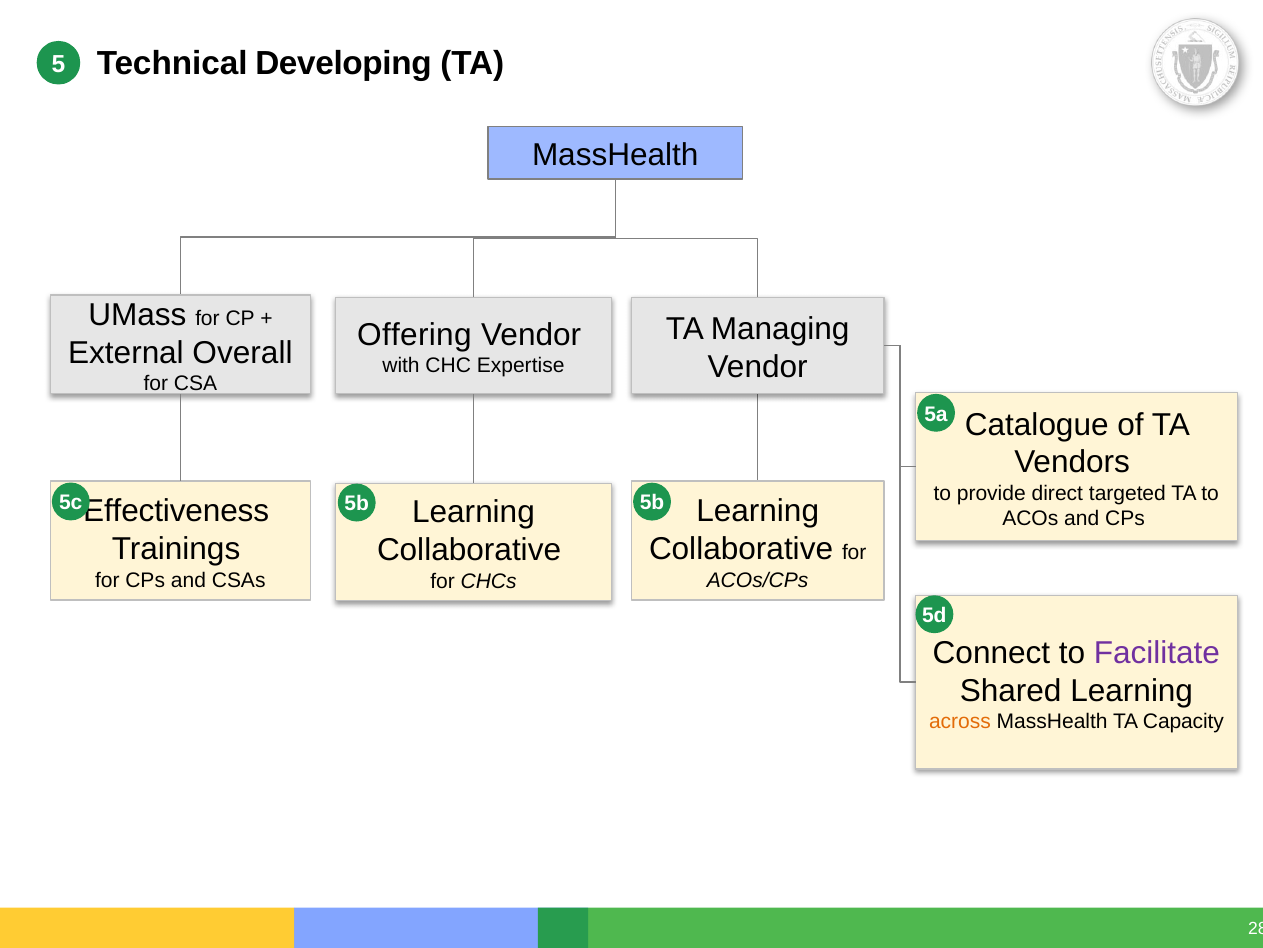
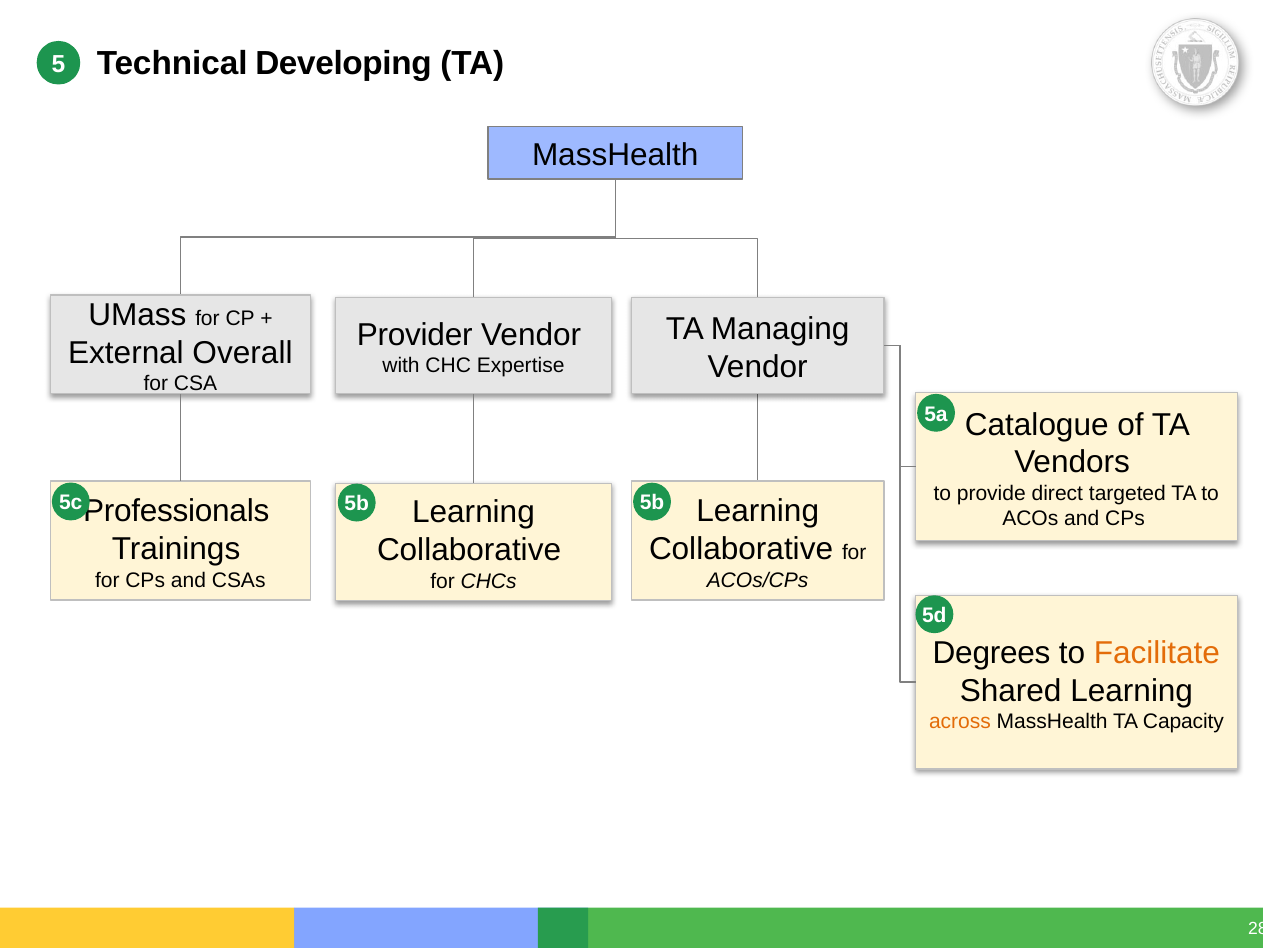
Offering: Offering -> Provider
Effectiveness: Effectiveness -> Professionals
Connect: Connect -> Degrees
Facilitate colour: purple -> orange
